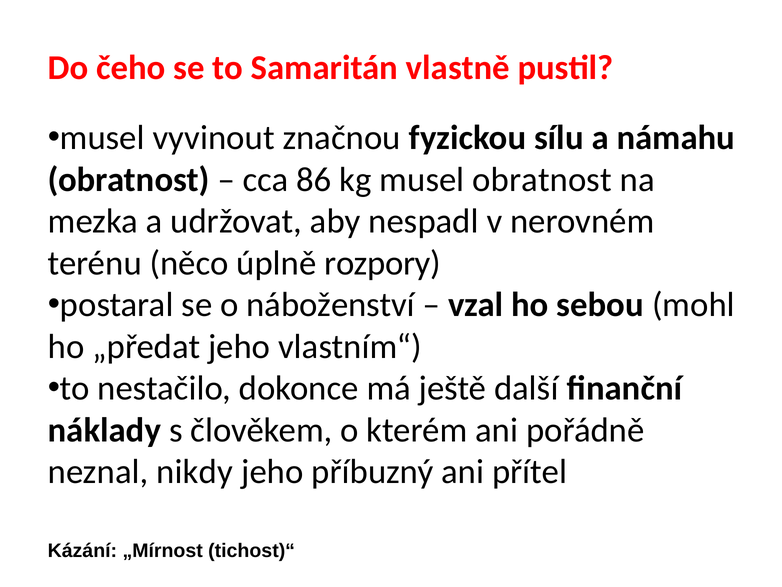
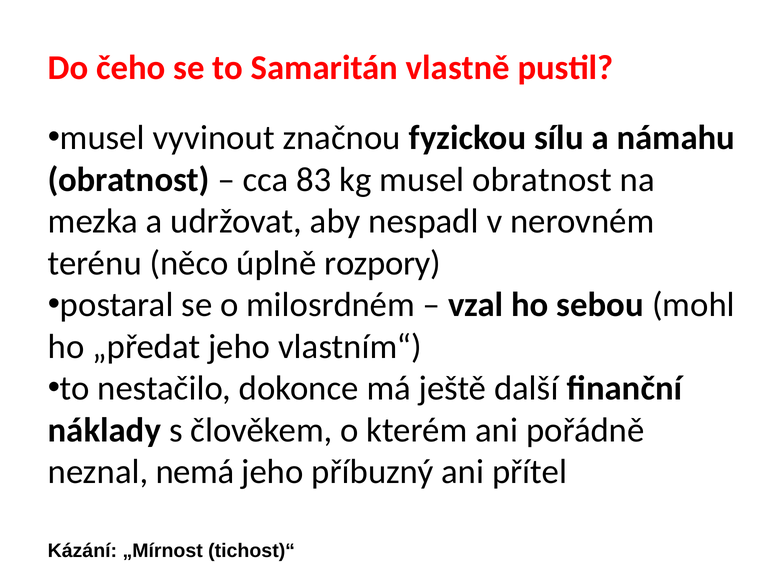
86: 86 -> 83
náboženství: náboženství -> milosrdném
nikdy: nikdy -> nemá
